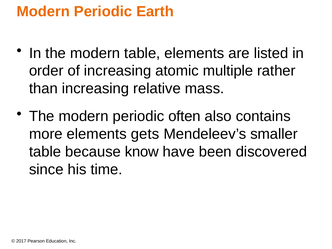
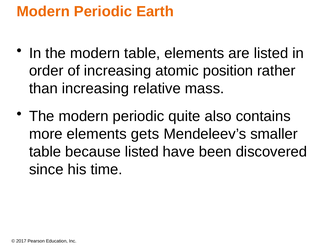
multiple: multiple -> position
often: often -> quite
because know: know -> listed
